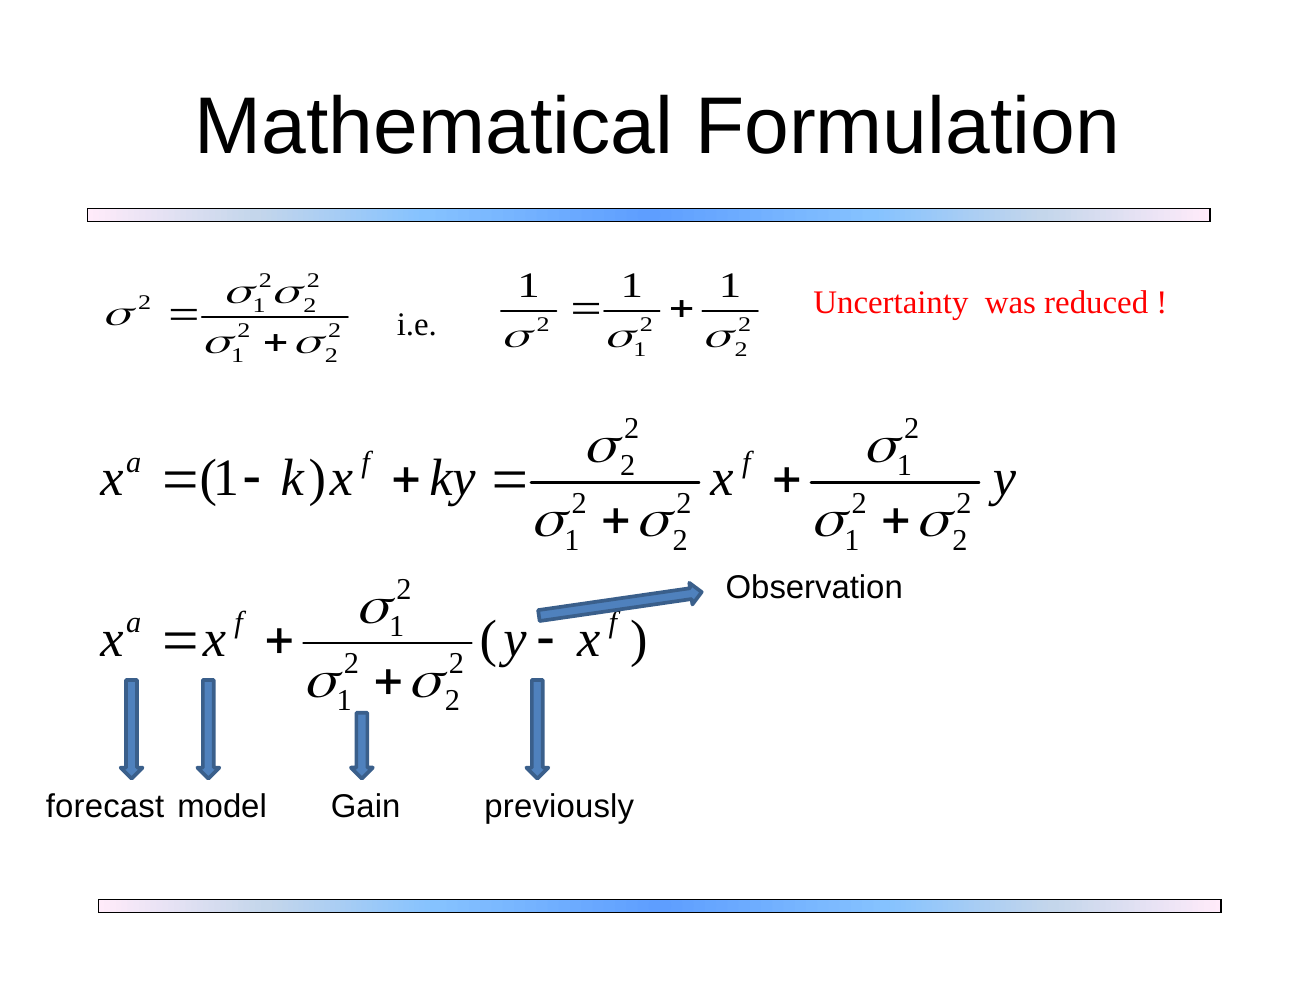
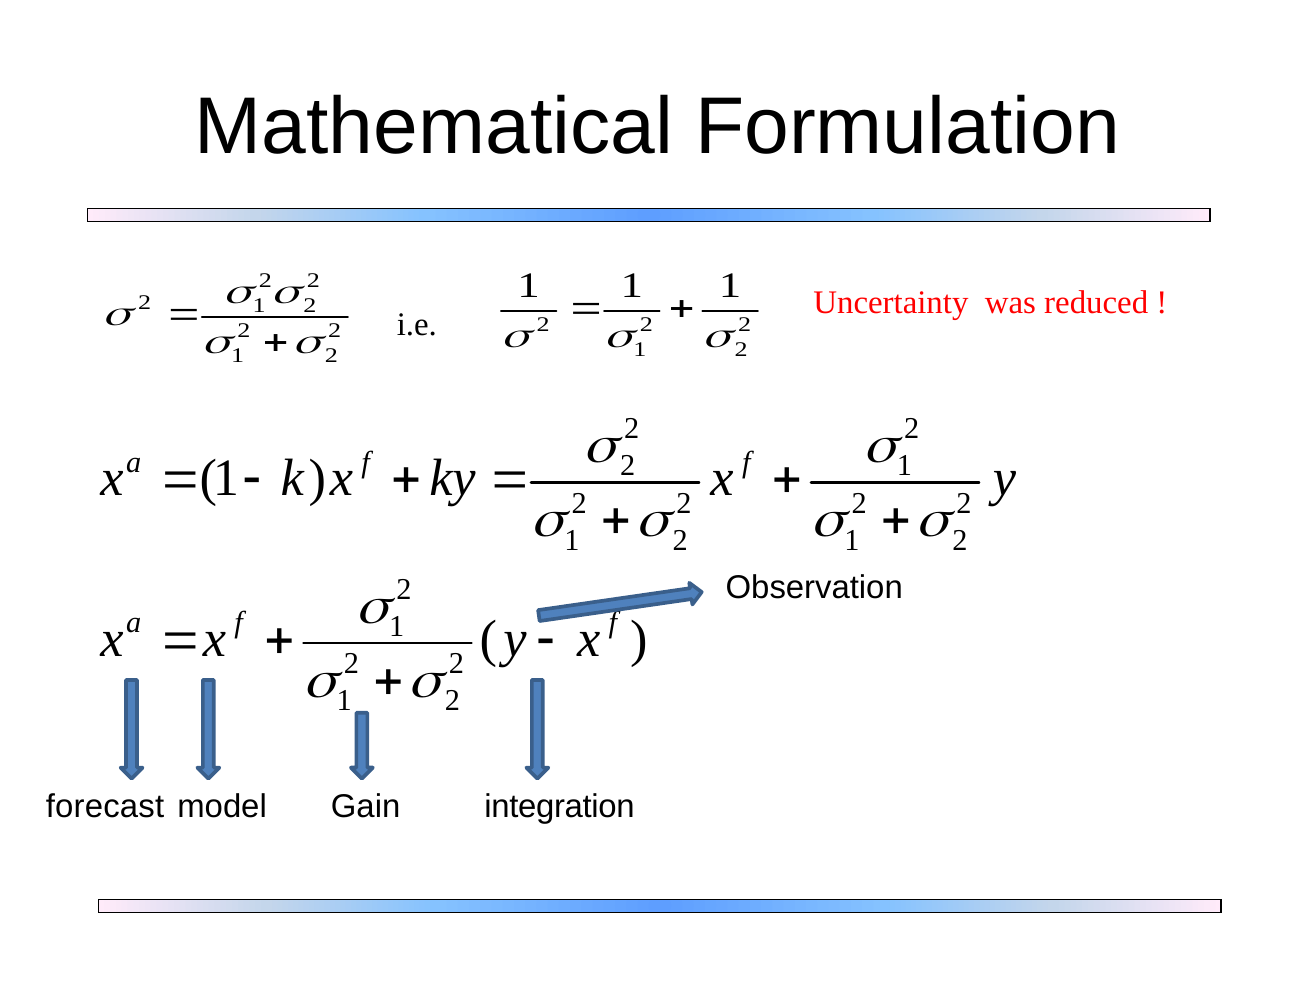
previously: previously -> integration
